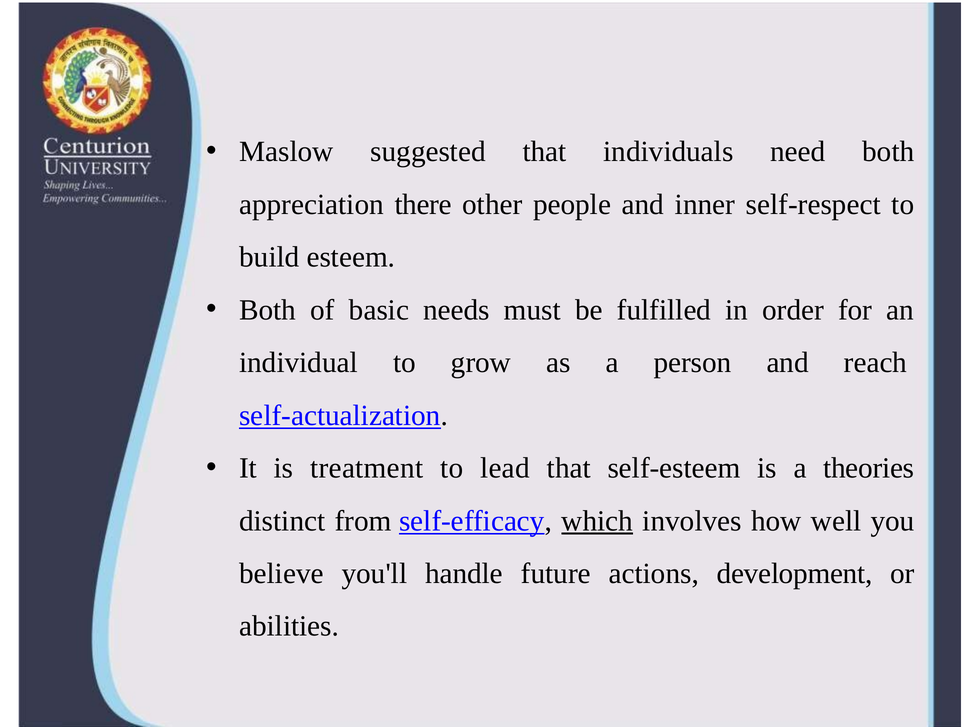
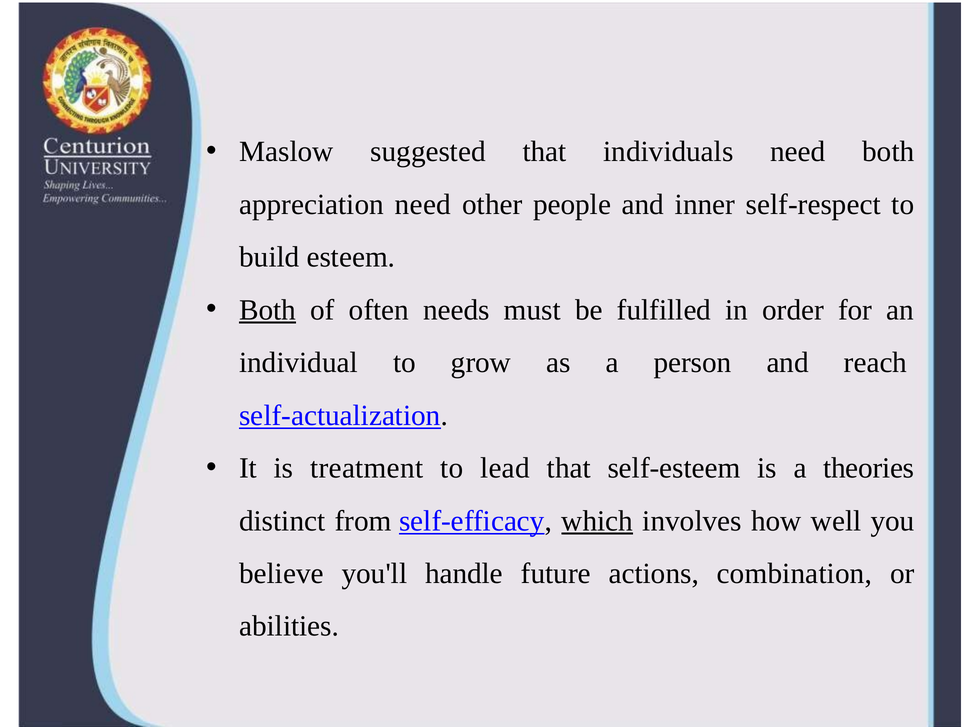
appreciation there: there -> need
Both at (268, 310) underline: none -> present
basic: basic -> often
development: development -> combination
